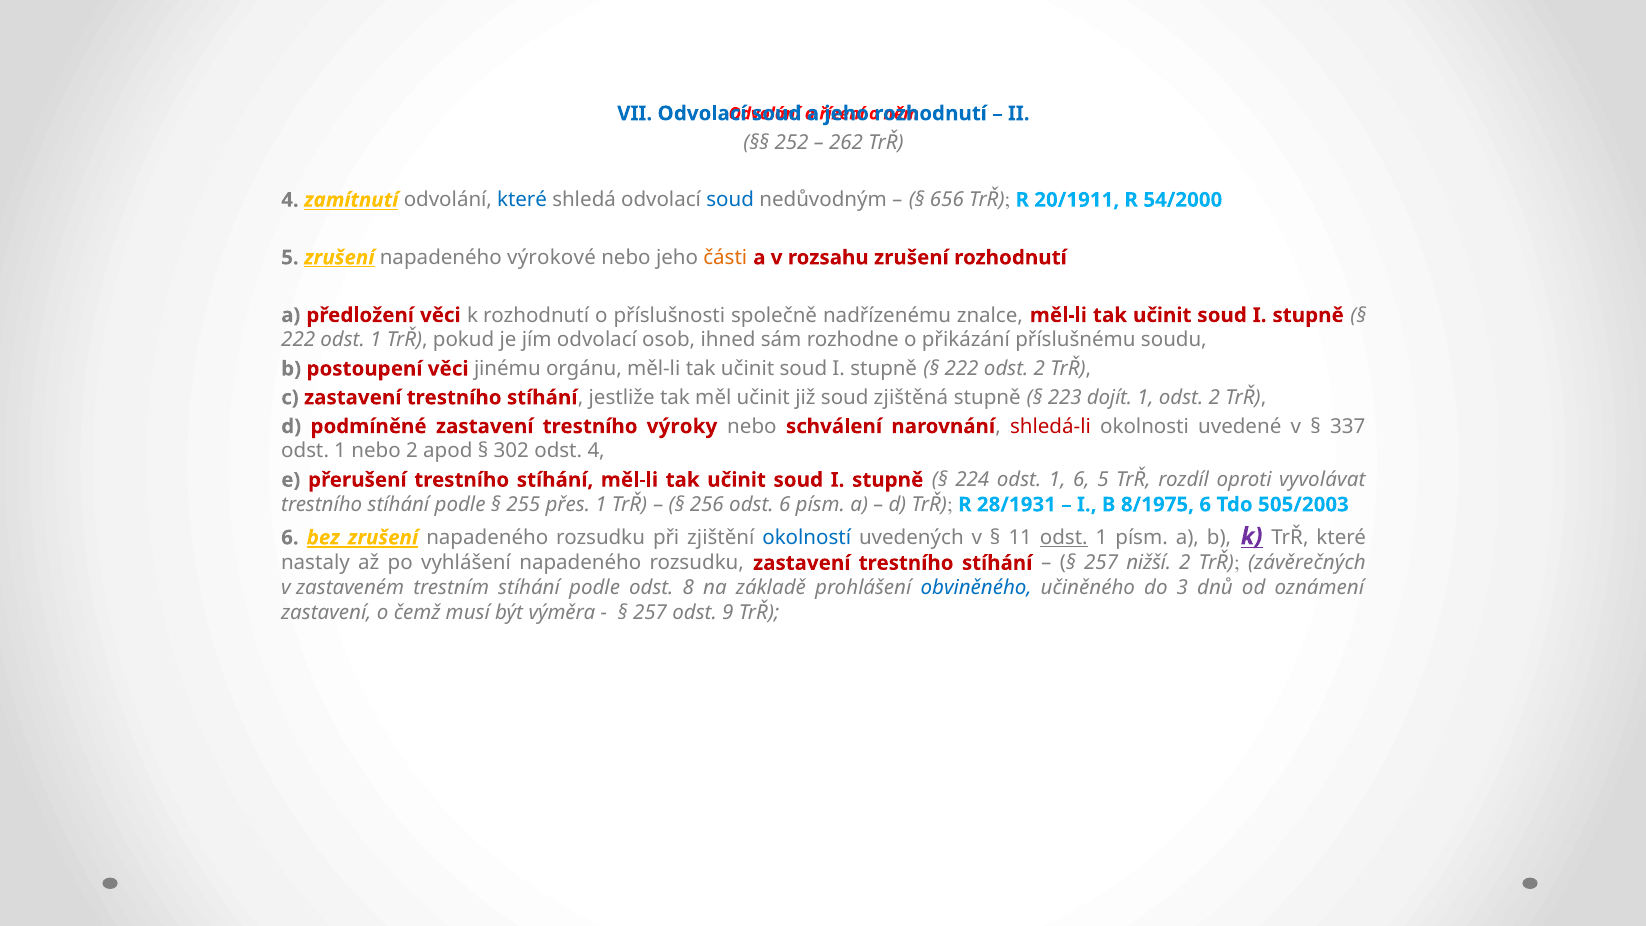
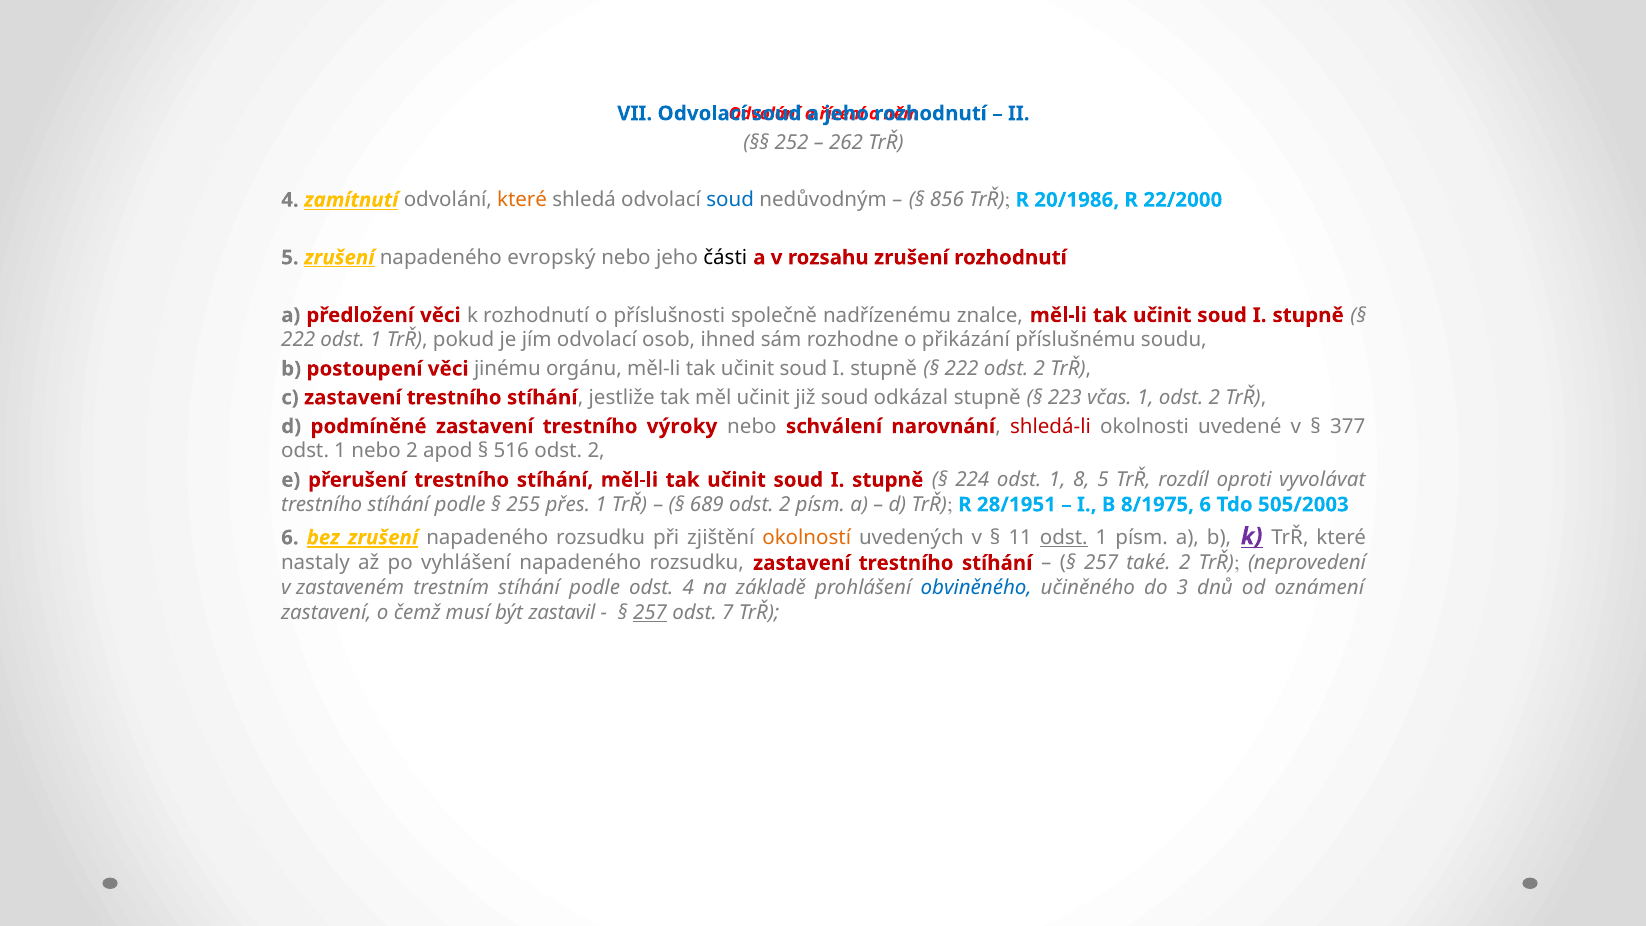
které at (522, 200) colour: blue -> orange
656: 656 -> 856
20/1911: 20/1911 -> 20/1986
54/2000: 54/2000 -> 22/2000
výrokové: výrokové -> evropský
části colour: orange -> black
zjištěná: zjištěná -> odkázal
dojít: dojít -> včas
337: 337 -> 377
302: 302 -> 516
4 at (596, 451): 4 -> 2
1 6: 6 -> 8
256: 256 -> 689
6 at (785, 505): 6 -> 2
28/1931: 28/1931 -> 28/1951
okolností colour: blue -> orange
nižší: nižší -> také
závěrečných: závěrečných -> neprovedení
odst 8: 8 -> 4
výměra: výměra -> zastavil
257 at (650, 612) underline: none -> present
9: 9 -> 7
